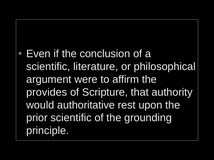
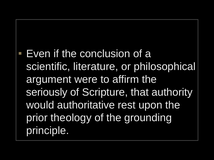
provides: provides -> seriously
prior scientific: scientific -> theology
